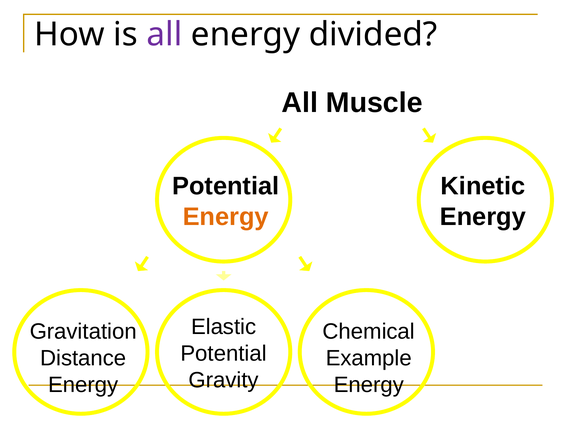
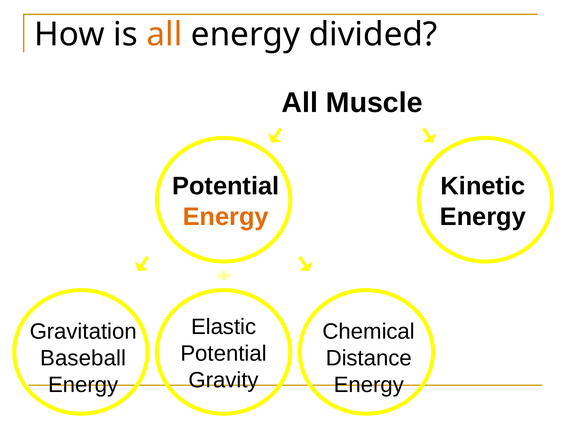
all at (164, 35) colour: purple -> orange
Distance: Distance -> Baseball
Example: Example -> Distance
